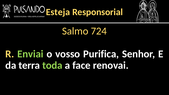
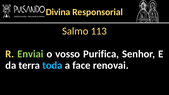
Esteja: Esteja -> Divina
724: 724 -> 113
toda colour: light green -> light blue
